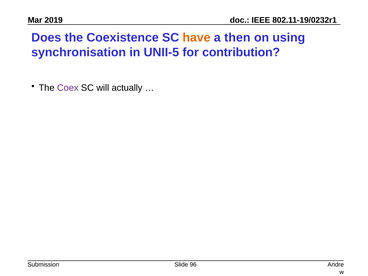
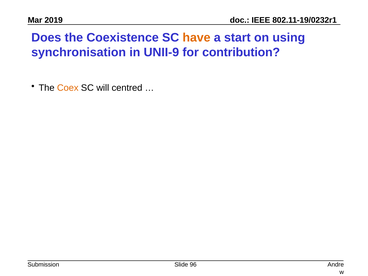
then: then -> start
UNII-5: UNII-5 -> UNII-9
Coex colour: purple -> orange
actually: actually -> centred
